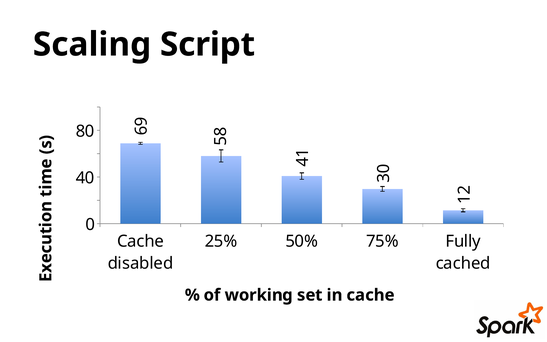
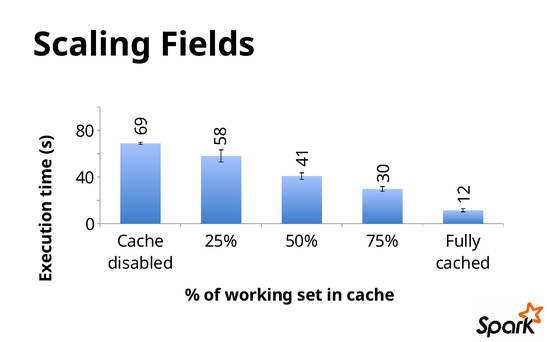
Script: Script -> Fields
